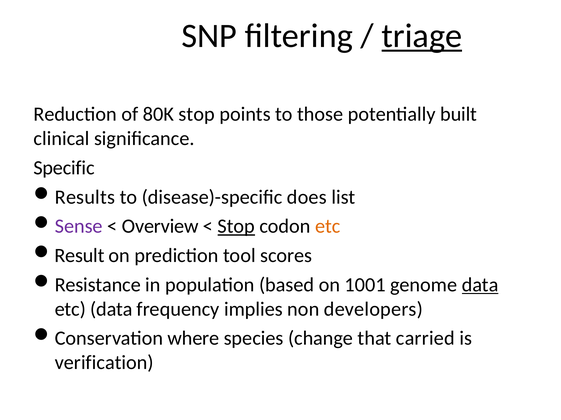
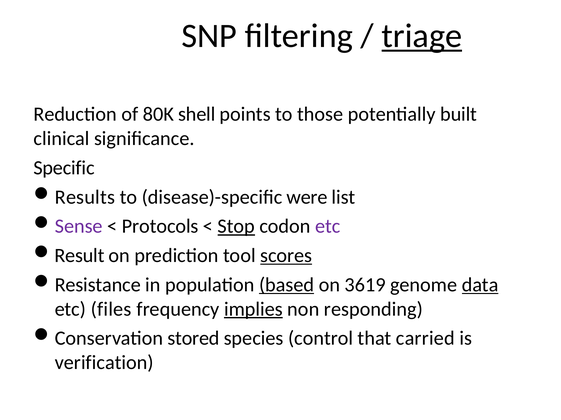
80K stop: stop -> shell
does: does -> were
Overview: Overview -> Protocols
etc at (328, 227) colour: orange -> purple
scores underline: none -> present
based underline: none -> present
1001: 1001 -> 3619
etc data: data -> files
implies underline: none -> present
developers: developers -> responding
where: where -> stored
change: change -> control
